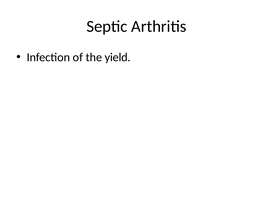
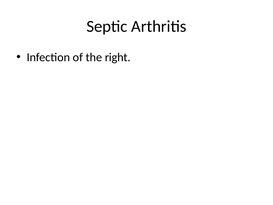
yield: yield -> right
